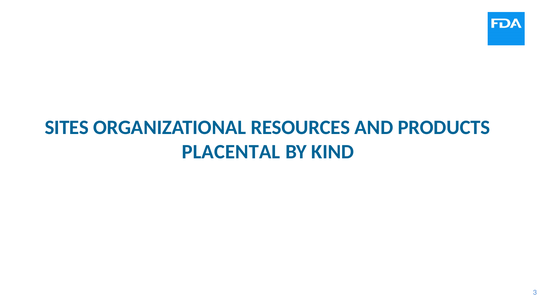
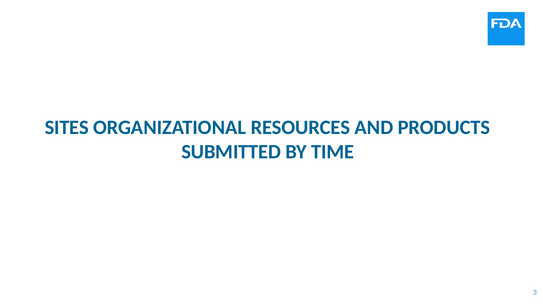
PLACENTAL: PLACENTAL -> SUBMITTED
KIND: KIND -> TIME
